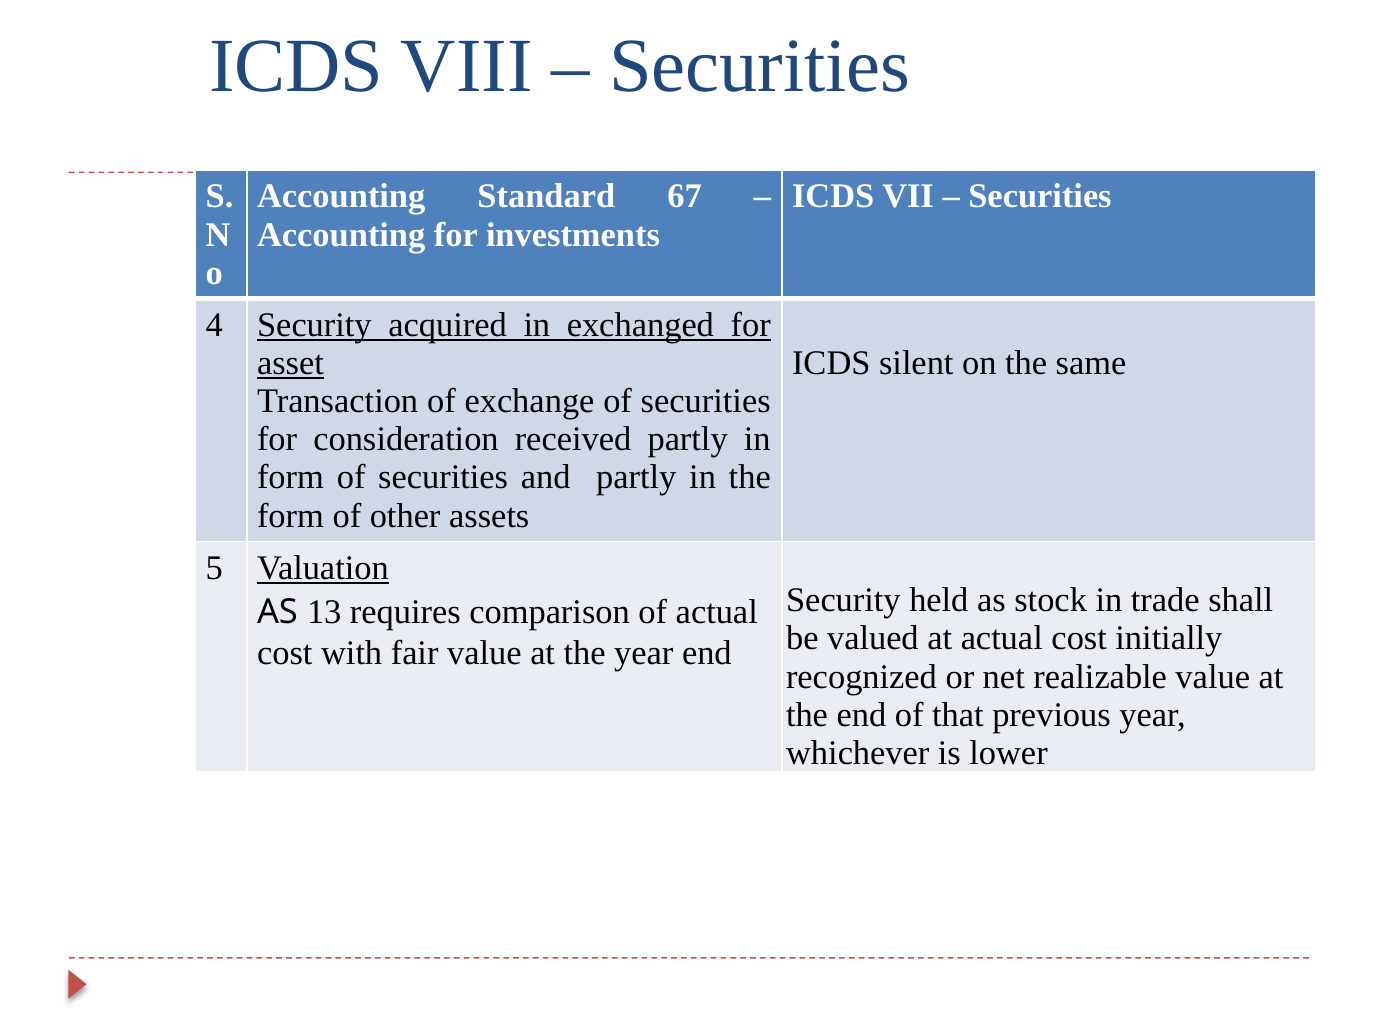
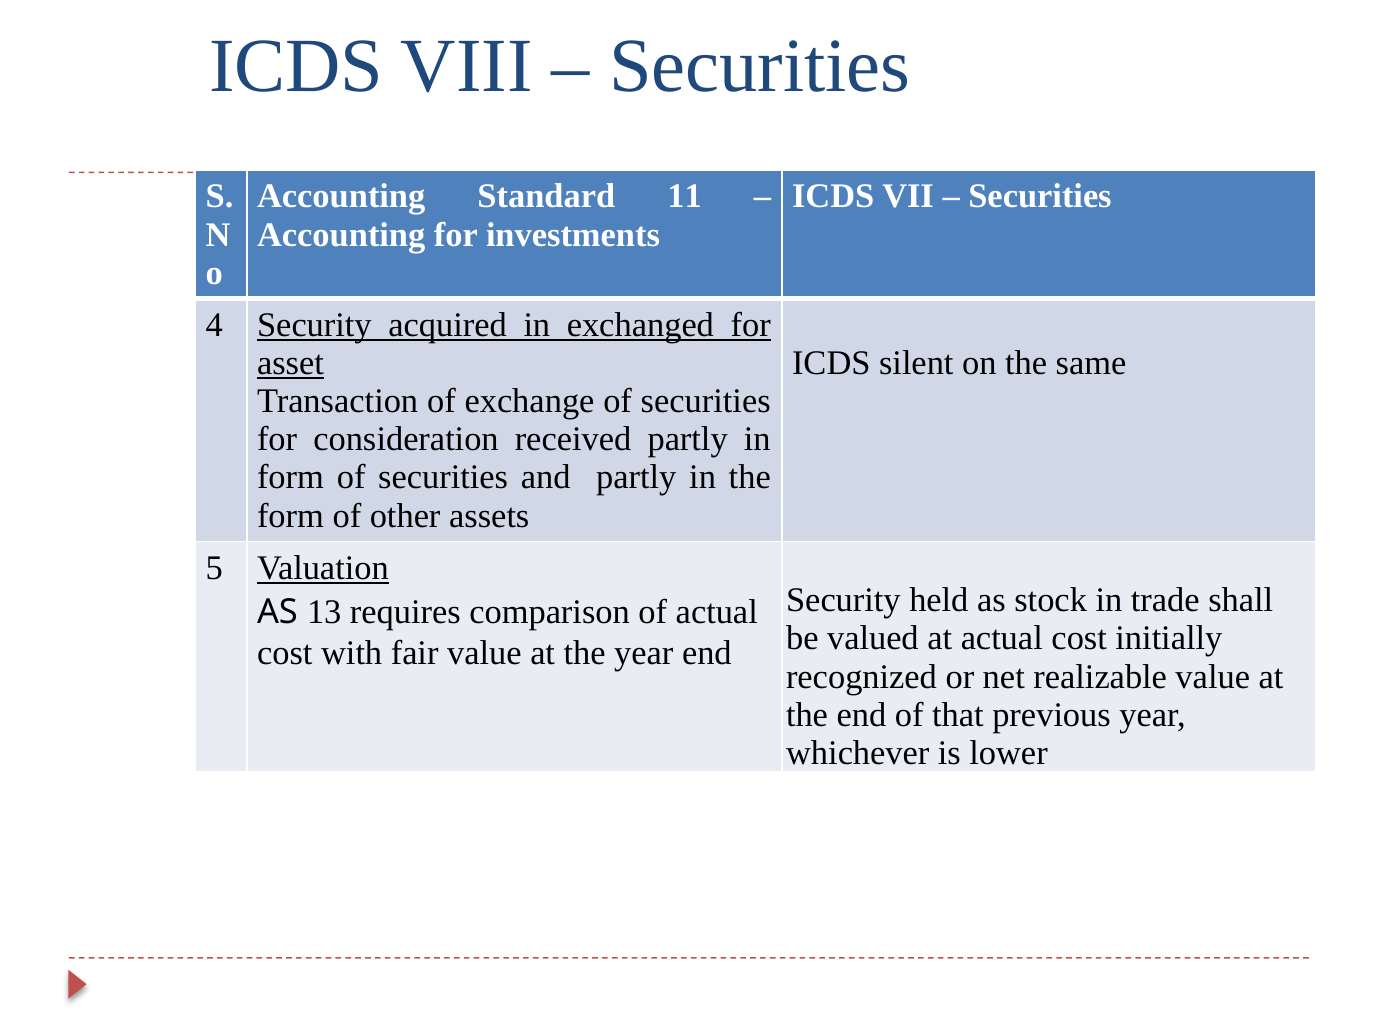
67: 67 -> 11
